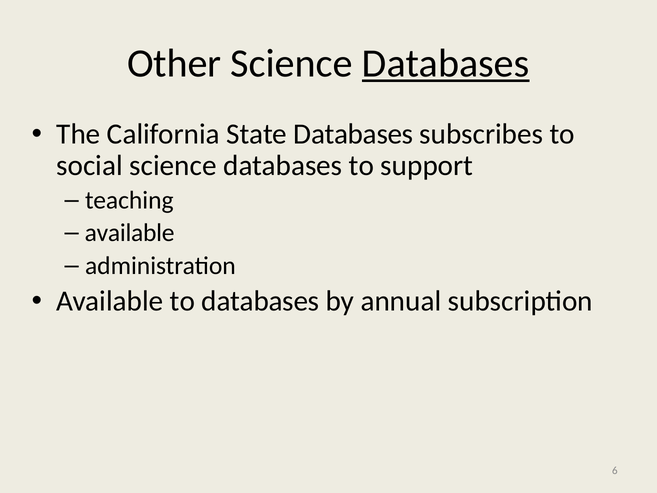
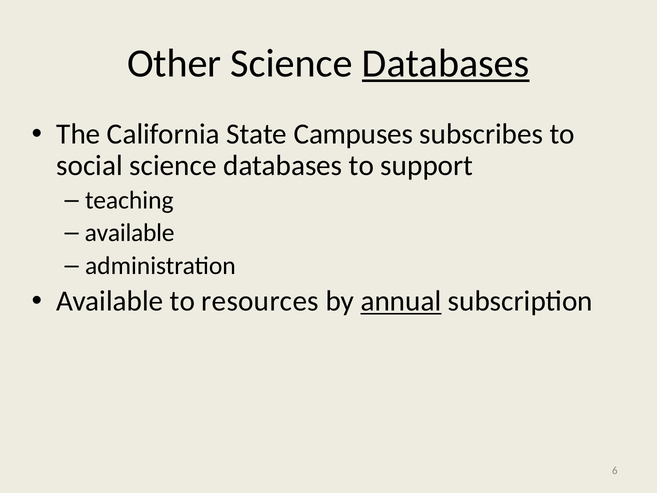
State Databases: Databases -> Campuses
to databases: databases -> resources
annual underline: none -> present
